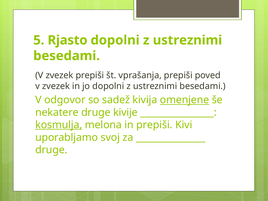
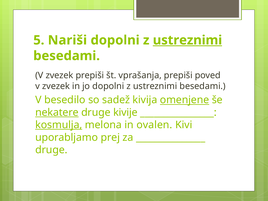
Rjasto: Rjasto -> Nariši
ustreznimi at (187, 40) underline: none -> present
odgovor: odgovor -> besedilo
nekatere underline: none -> present
in prepiši: prepiši -> ovalen
svoj: svoj -> prej
